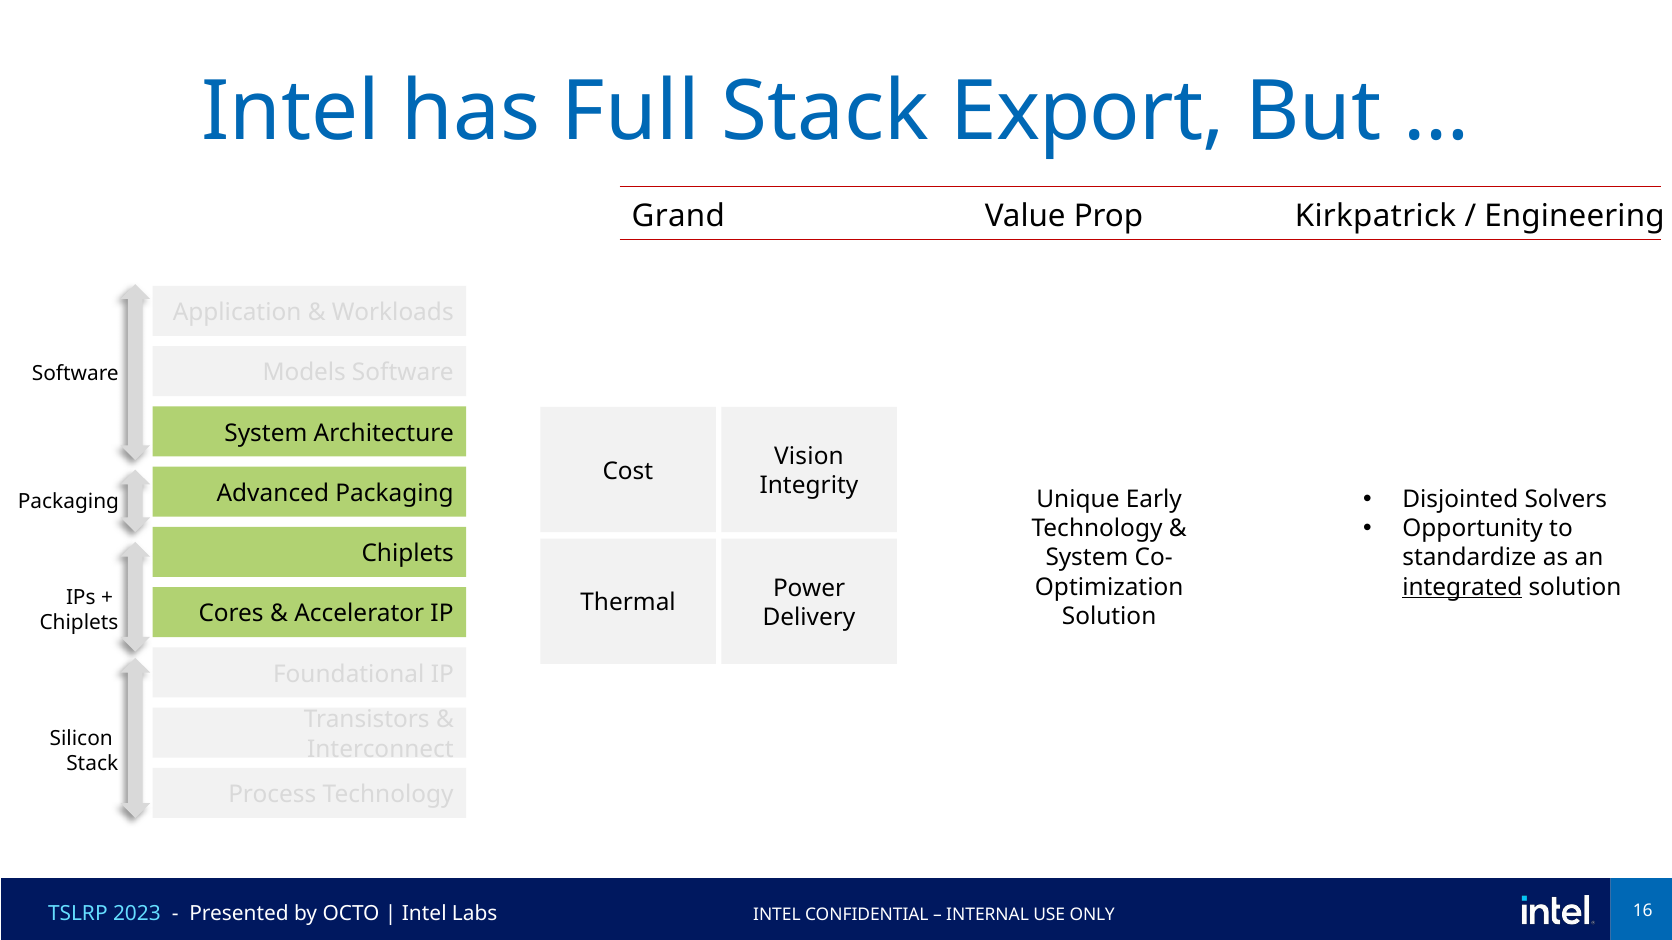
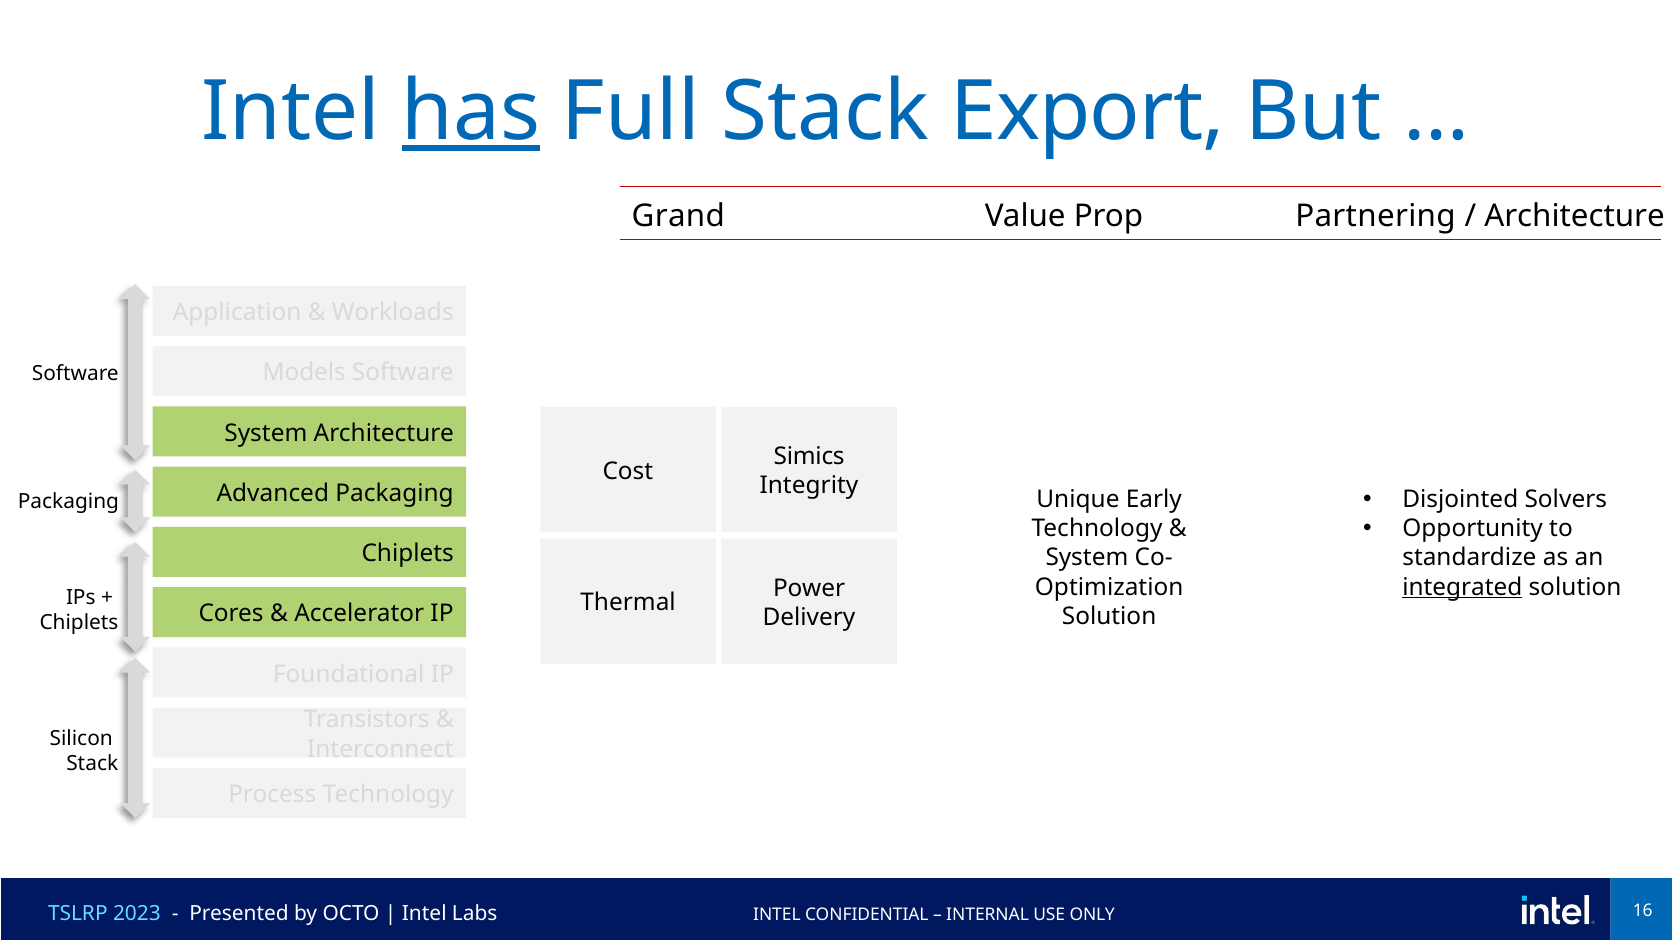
has underline: none -> present
Kirkpatrick: Kirkpatrick -> Partnering
Engineering at (1574, 216): Engineering -> Architecture
Vision: Vision -> Simics
